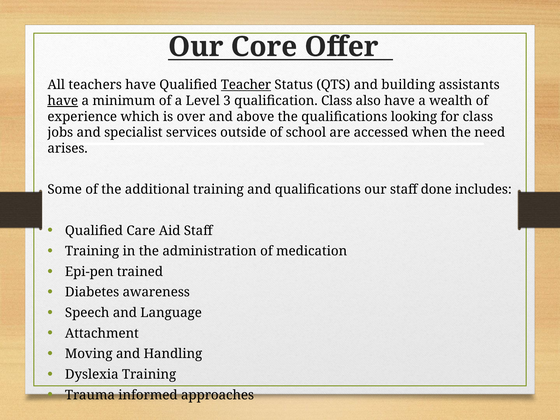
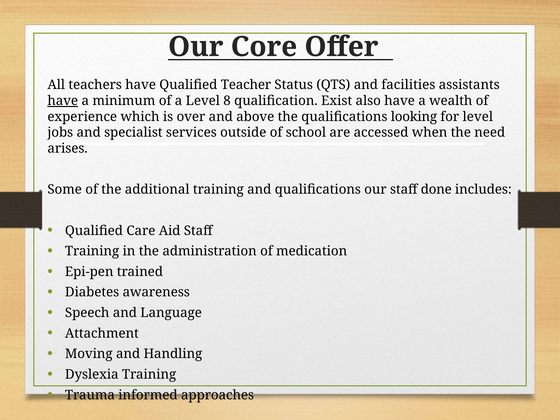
Teacher underline: present -> none
building: building -> facilities
3: 3 -> 8
qualification Class: Class -> Exist
for class: class -> level
